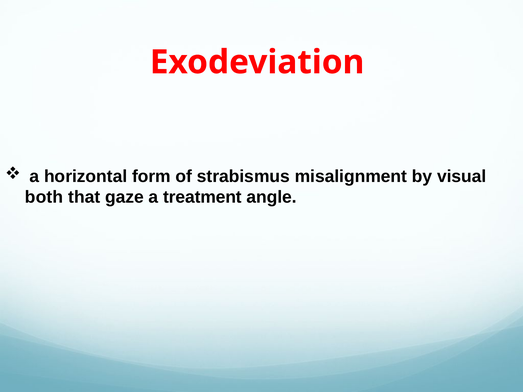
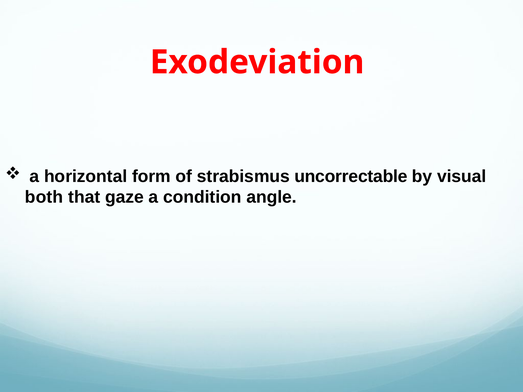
misalignment: misalignment -> uncorrectable
treatment: treatment -> condition
